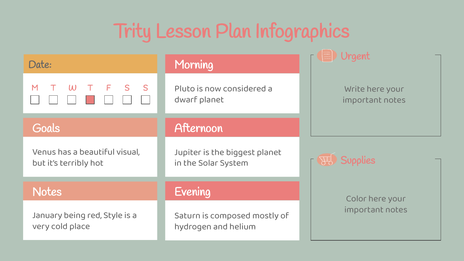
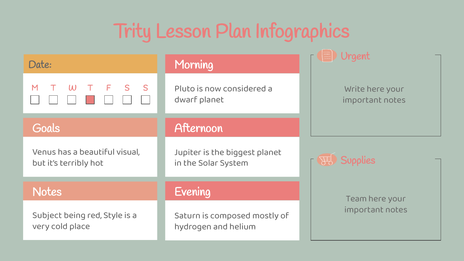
Color: Color -> Team
January: January -> Subject
